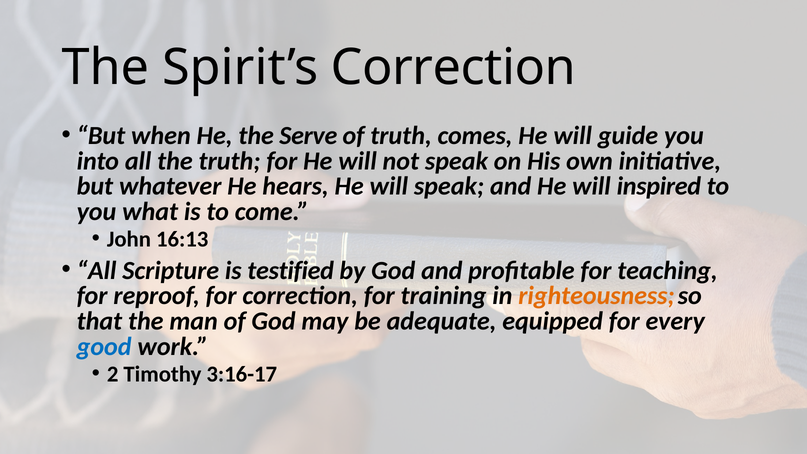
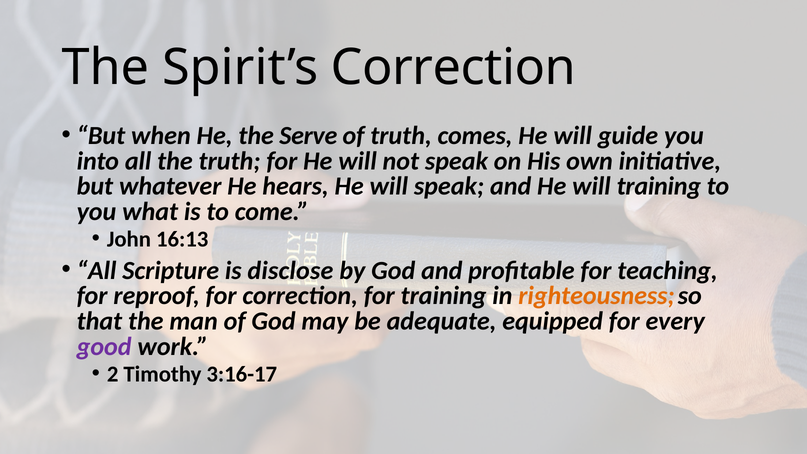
will inspired: inspired -> training
testified: testified -> disclose
good colour: blue -> purple
